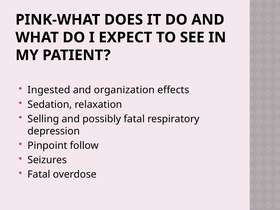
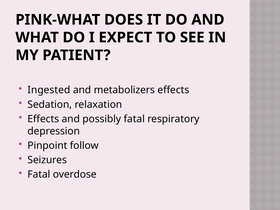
organization: organization -> metabolizers
Selling at (43, 119): Selling -> Effects
